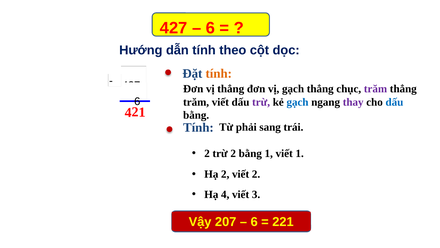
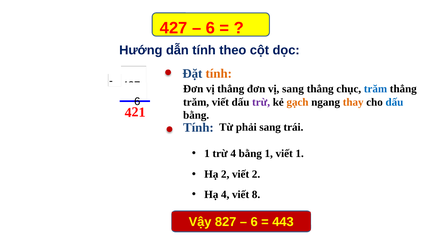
vị gạch: gạch -> sang
trăm at (376, 89) colour: purple -> blue
gạch at (298, 102) colour: blue -> orange
thay colour: purple -> orange
2 at (207, 153): 2 -> 1
trừ 2: 2 -> 4
3: 3 -> 8
207: 207 -> 827
221: 221 -> 443
